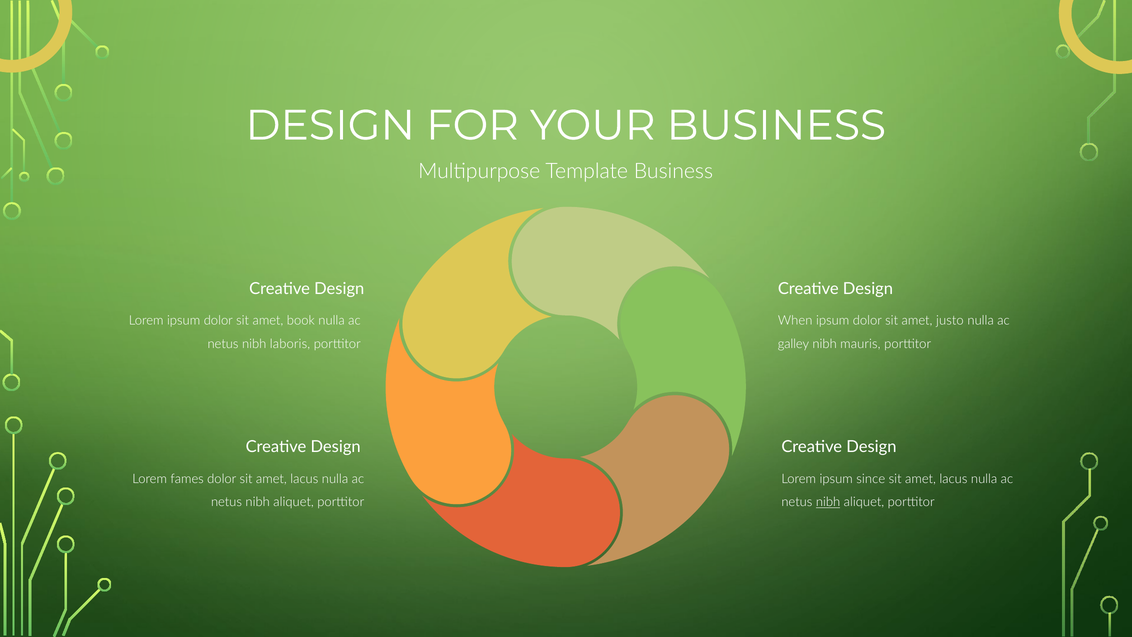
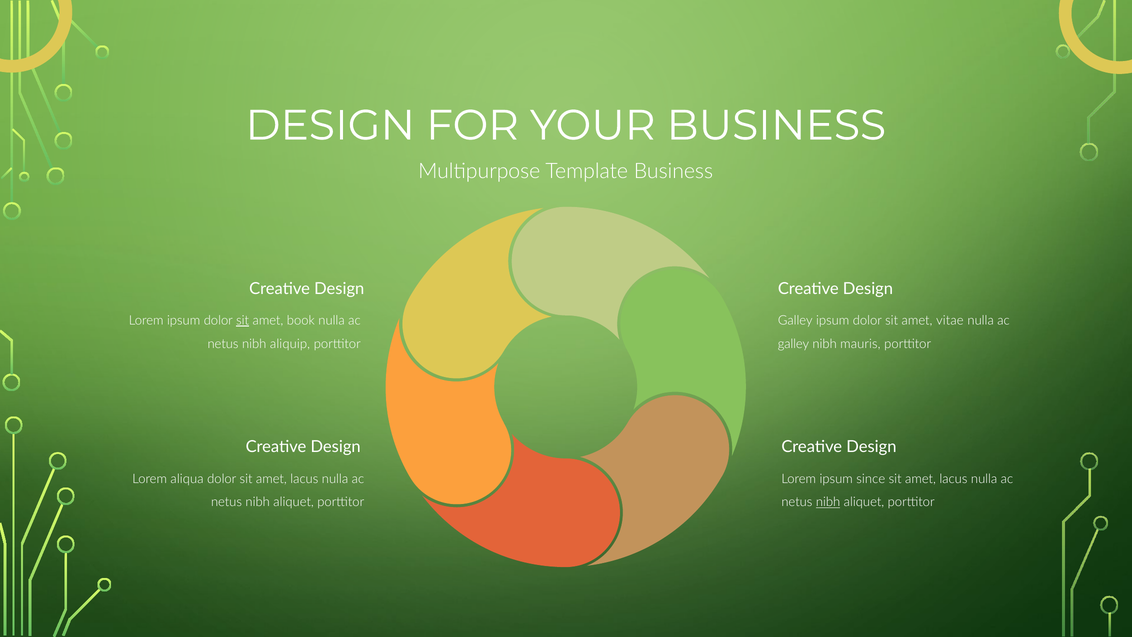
sit at (243, 320) underline: none -> present
When at (795, 320): When -> Galley
justo: justo -> vitae
laboris: laboris -> aliquip
fames: fames -> aliqua
